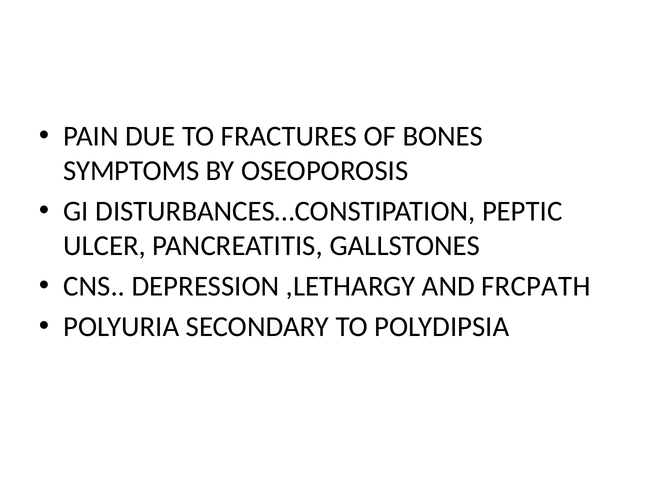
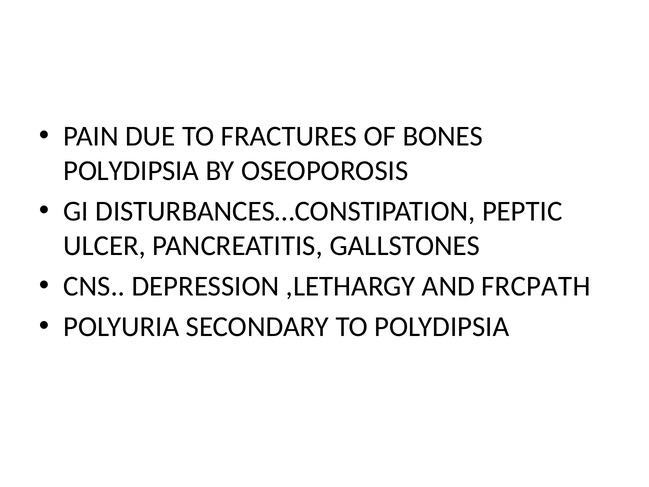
SYMPTOMS at (131, 171): SYMPTOMS -> POLYDIPSIA
